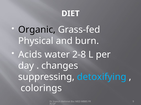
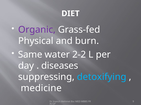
Organic colour: black -> purple
Acids: Acids -> Same
2-8: 2-8 -> 2-2
changes: changes -> diseases
colorings: colorings -> medicine
